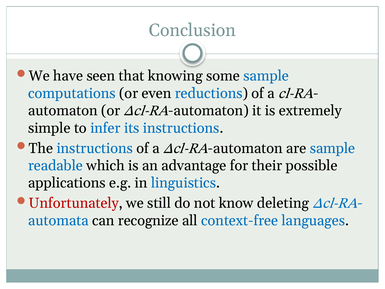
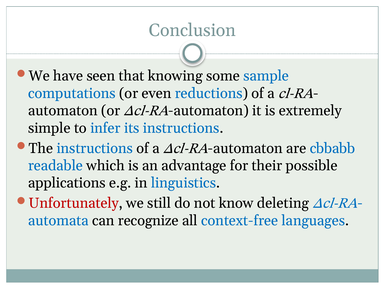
are sample: sample -> cbbabb
